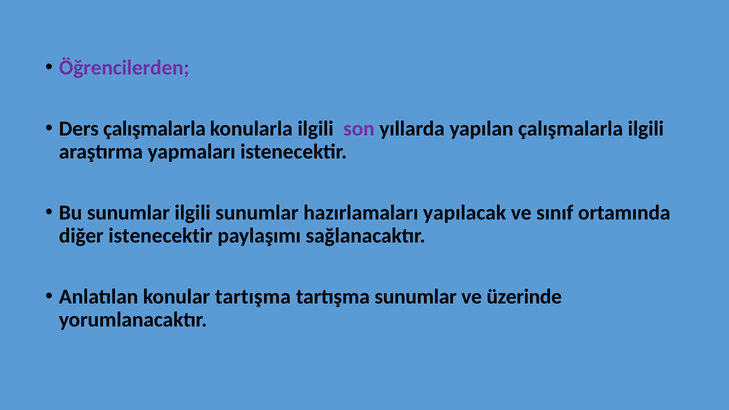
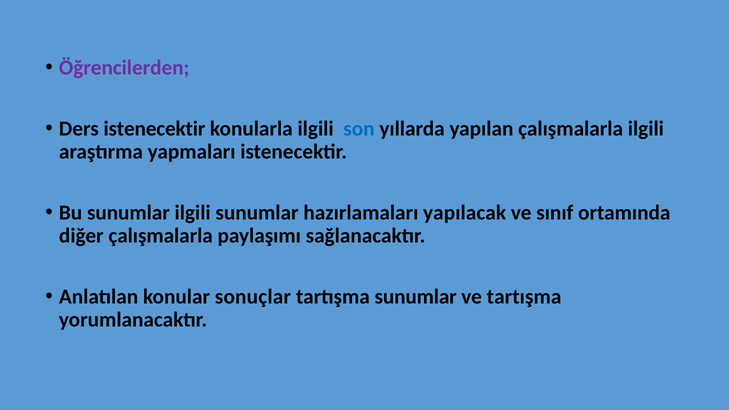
Ders çalışmalarla: çalışmalarla -> istenecektir
son colour: purple -> blue
diğer istenecektir: istenecektir -> çalışmalarla
konular tartışma: tartışma -> sonuçlar
ve üzerinde: üzerinde -> tartışma
